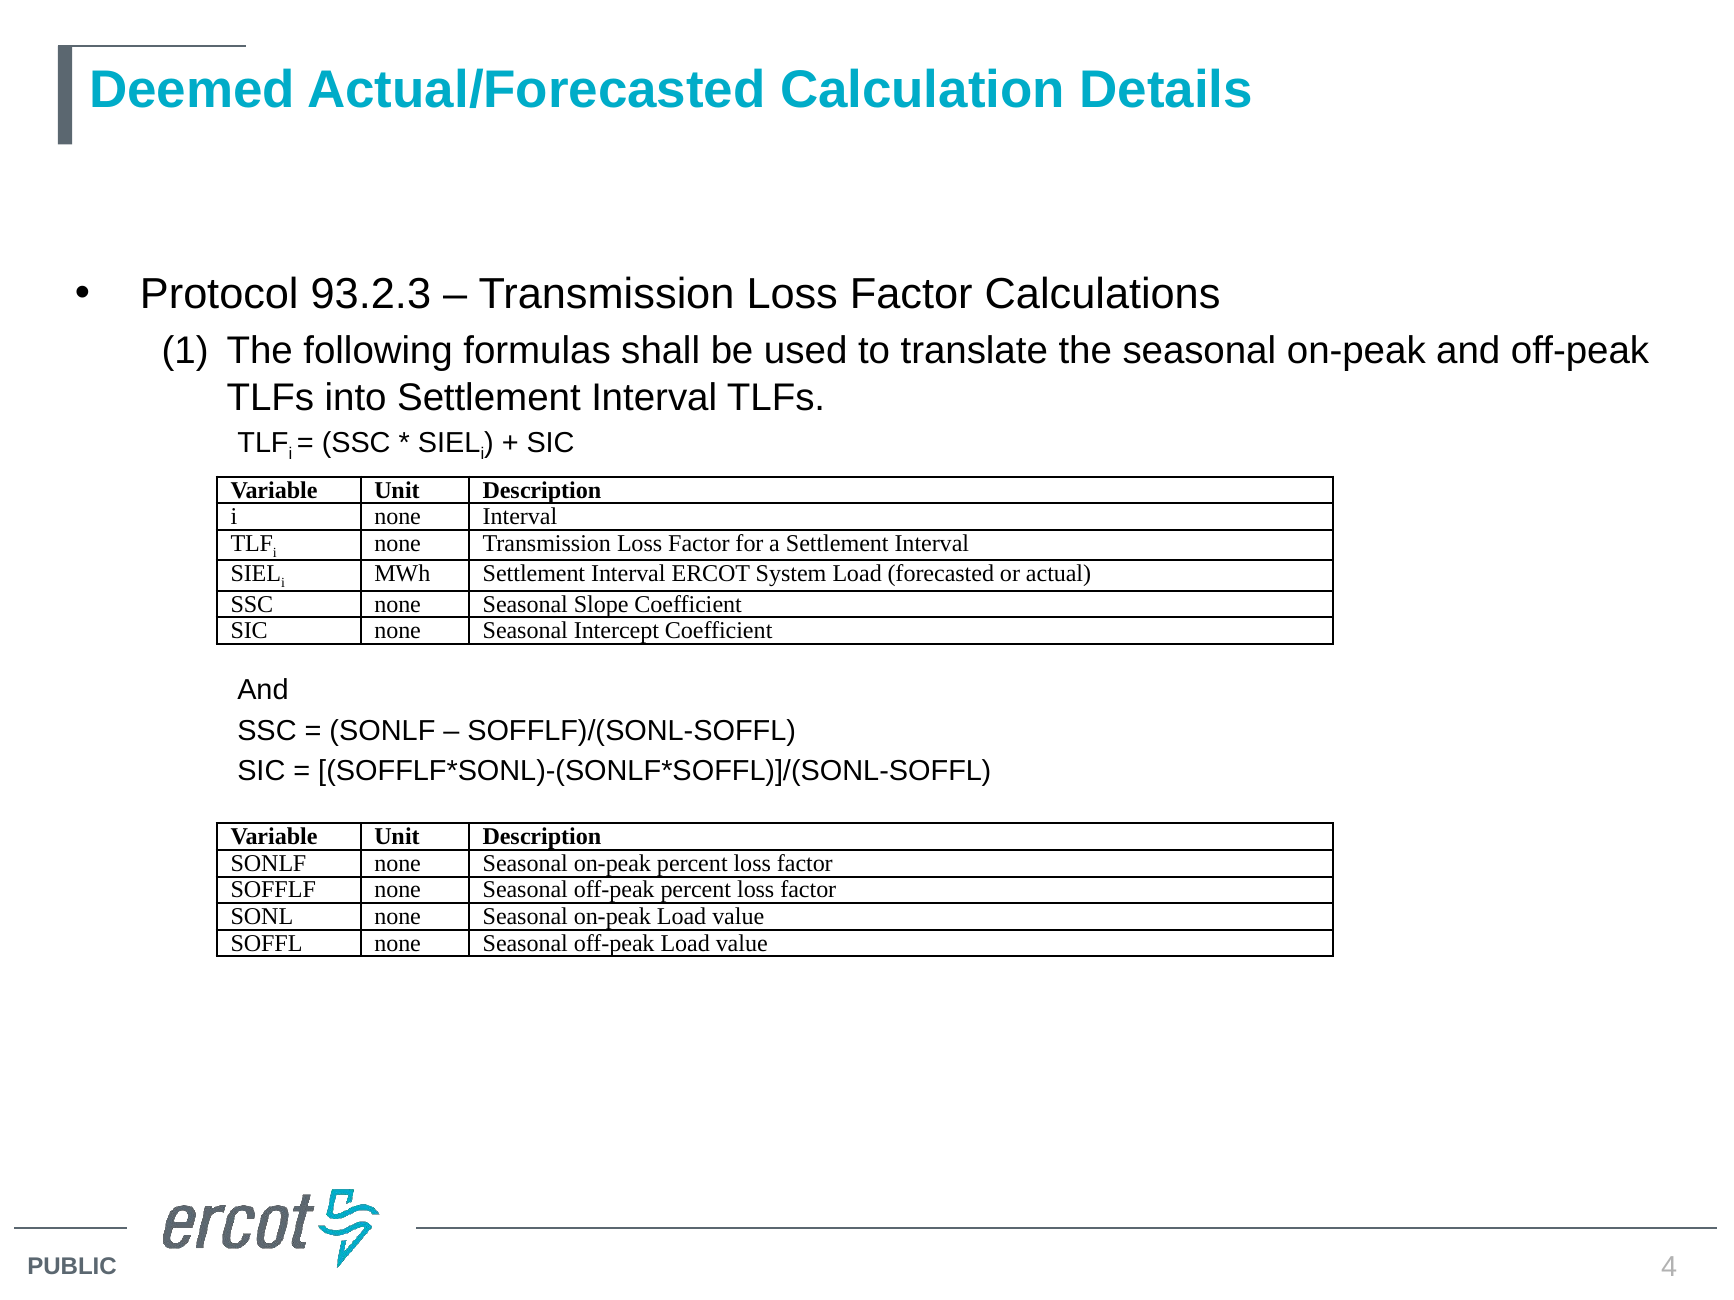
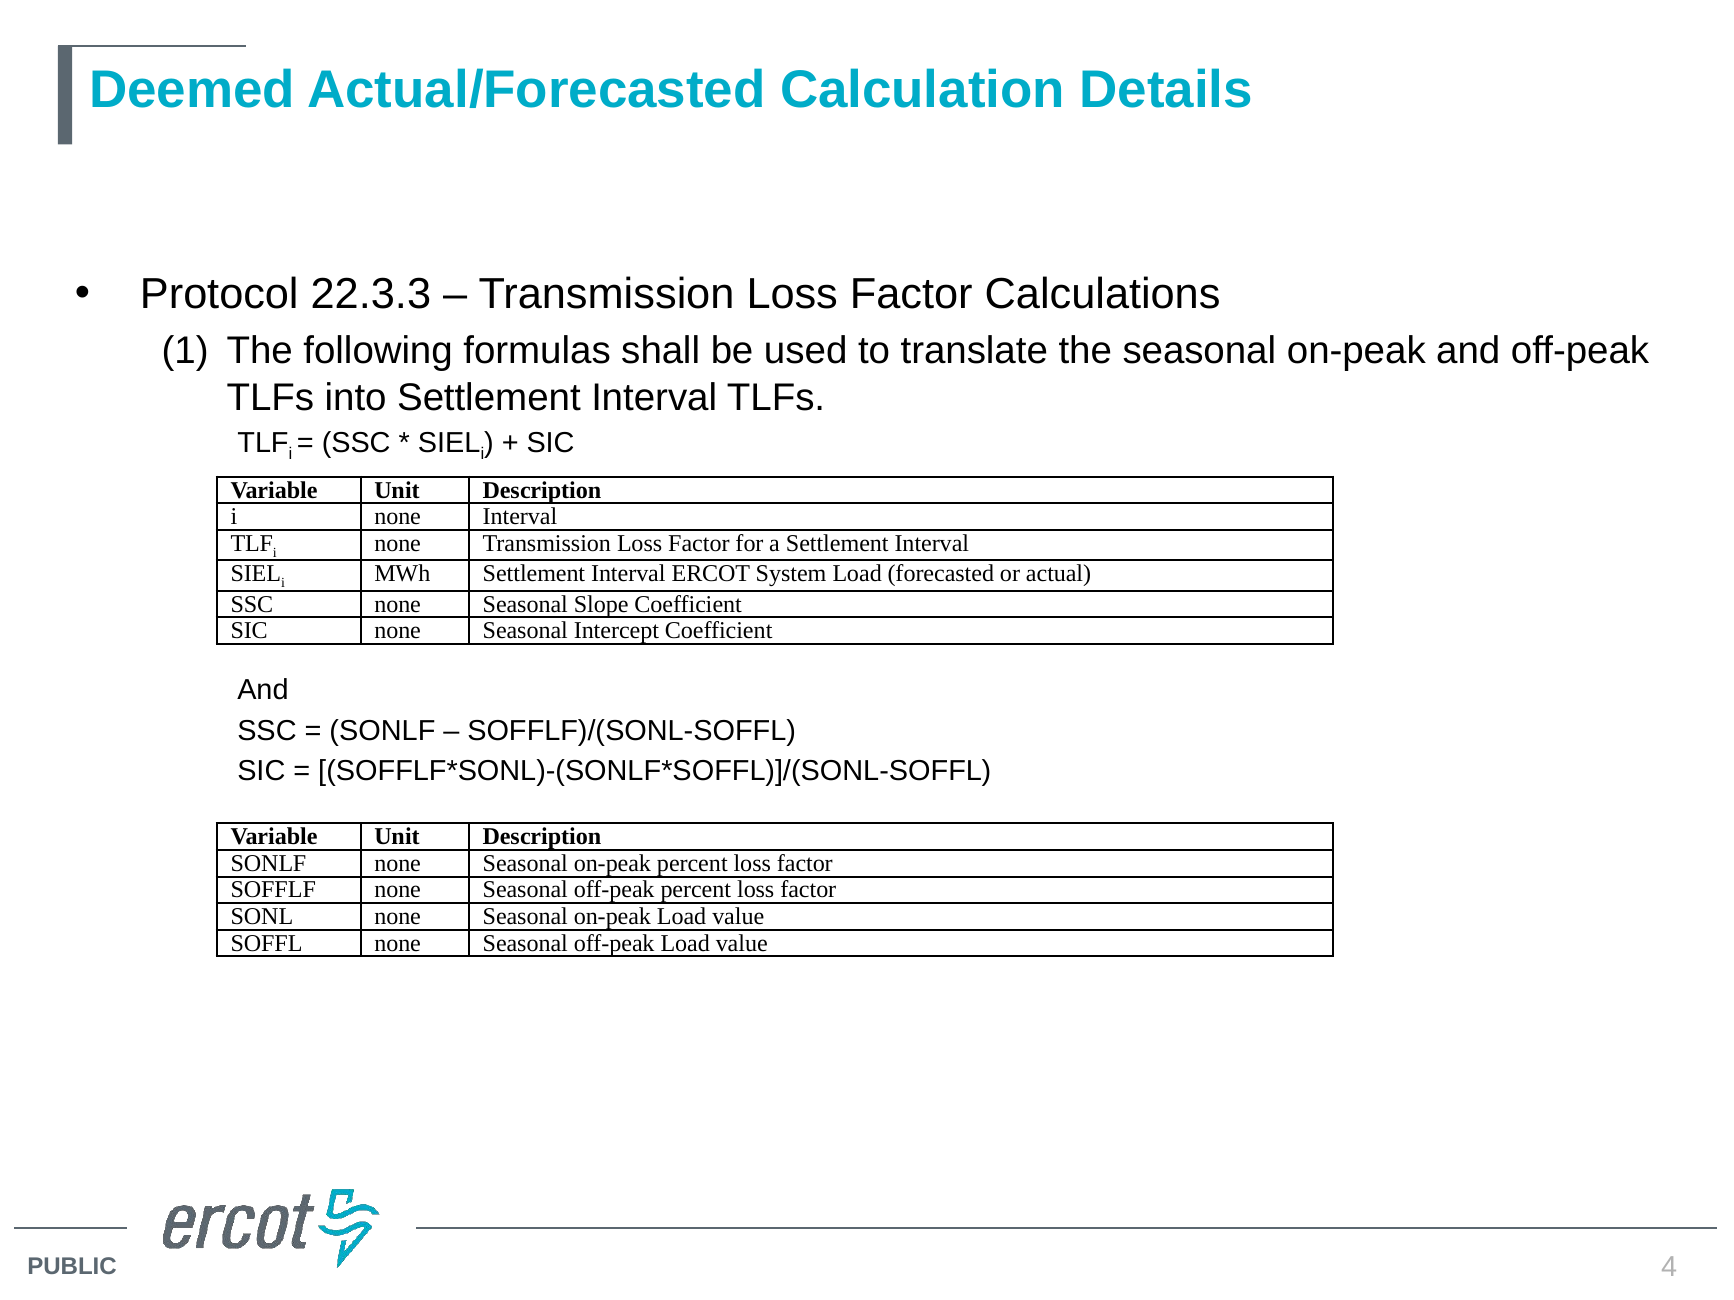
93.2.3: 93.2.3 -> 22.3.3
